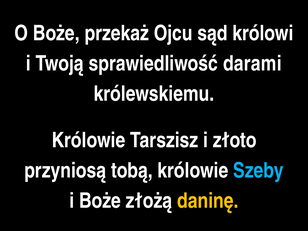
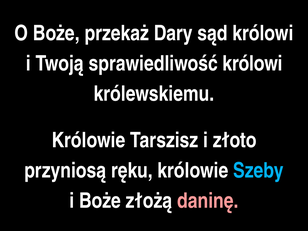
Ojcu: Ojcu -> Dary
sprawiedliwość darami: darami -> królowi
tobą: tobą -> ręku
daninę colour: yellow -> pink
